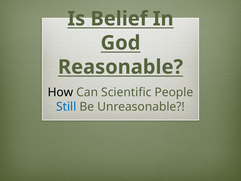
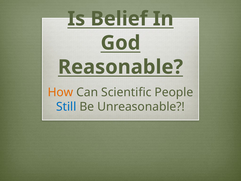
How colour: black -> orange
